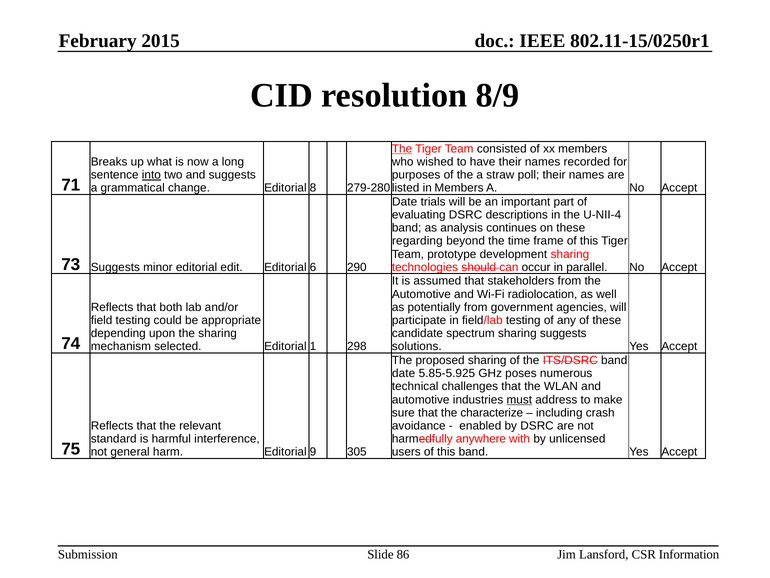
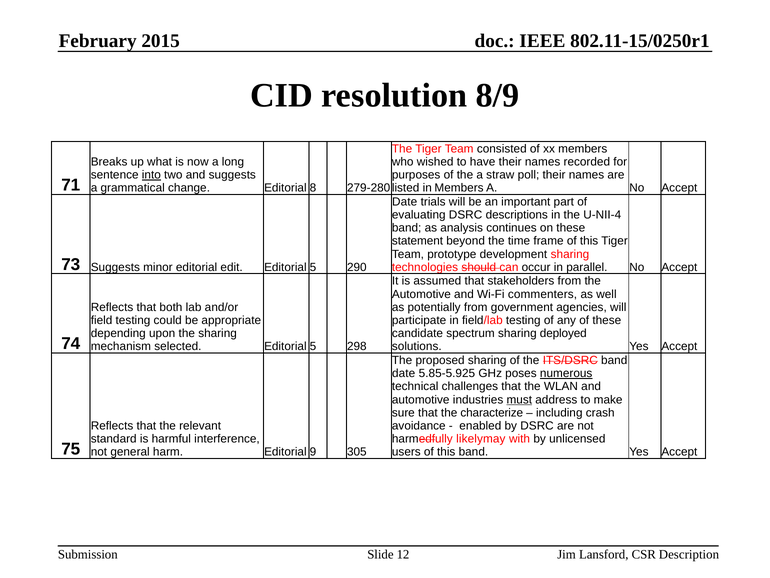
The at (402, 149) underline: present -> none
regarding: regarding -> statement
edit Editorial 6: 6 -> 5
radiolocation: radiolocation -> commenters
sharing suggests: suggests -> deployed
selected Editorial 1: 1 -> 5
numerous underline: none -> present
anywhere: anywhere -> likelymay
86: 86 -> 12
Information: Information -> Description
